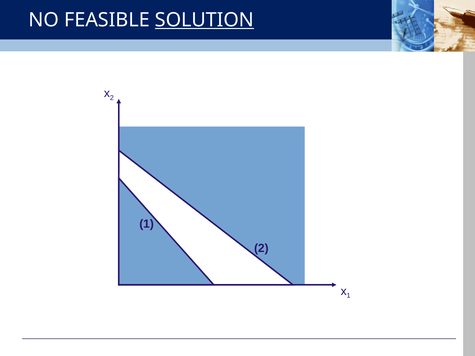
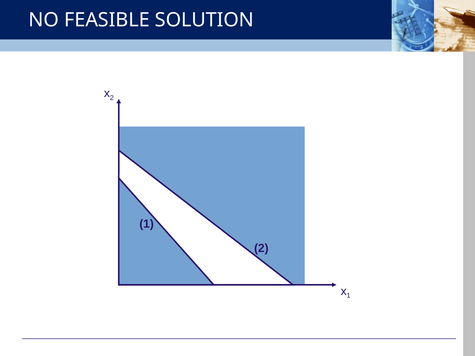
SOLUTION underline: present -> none
